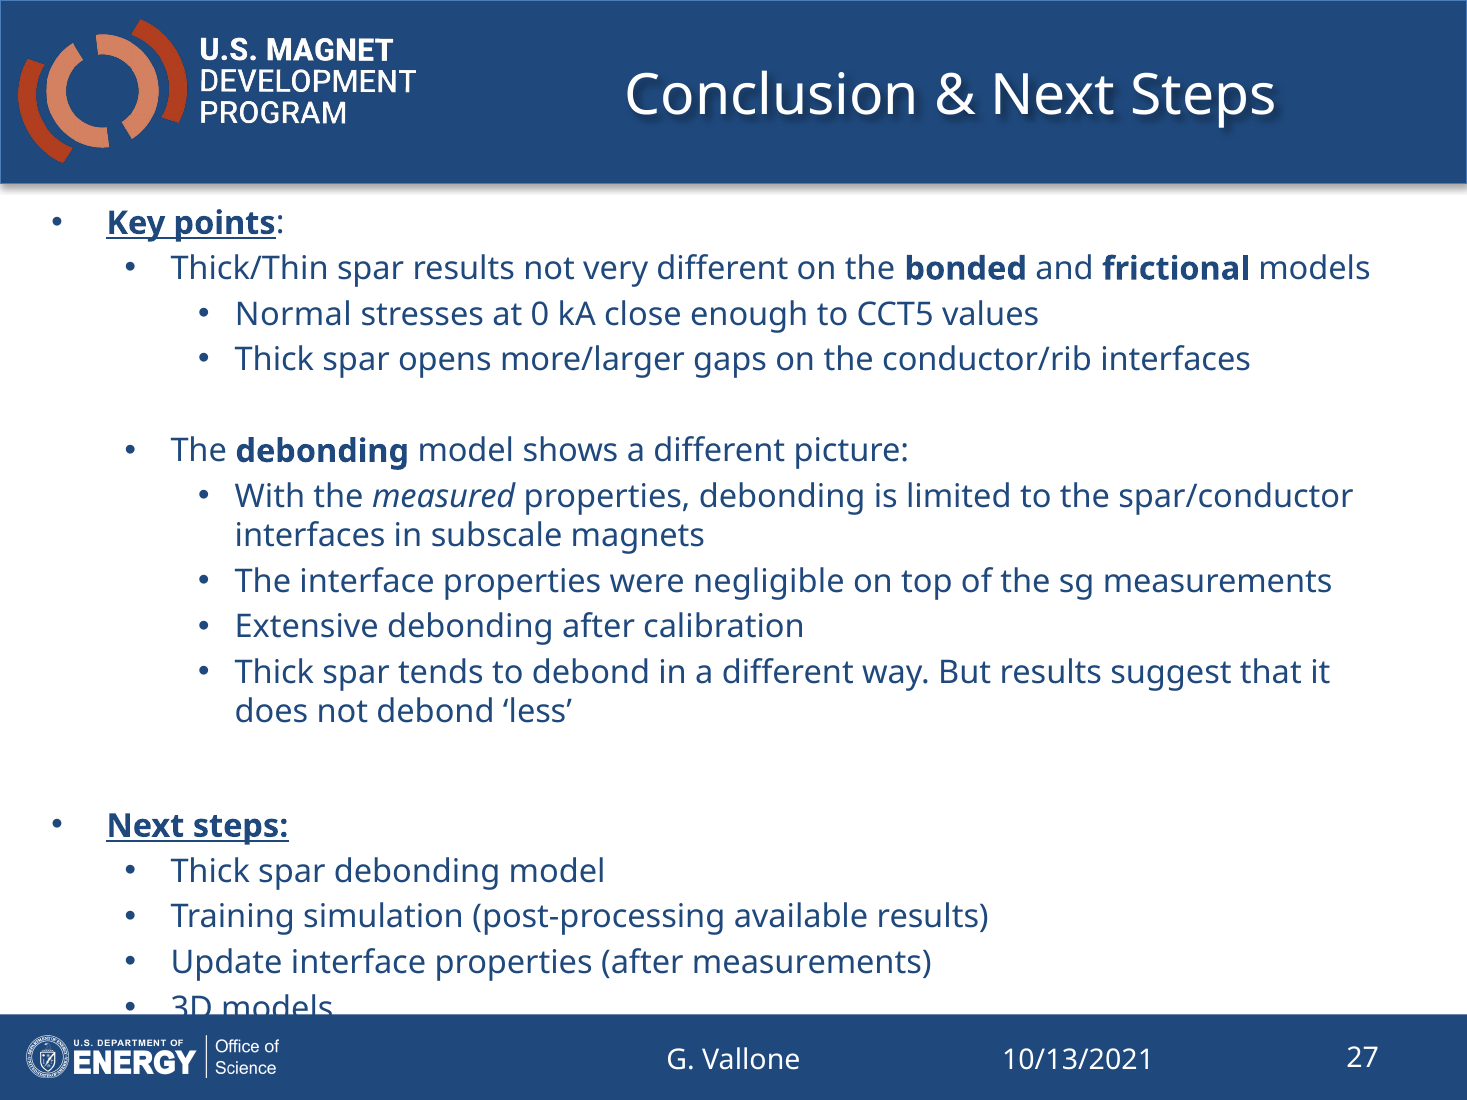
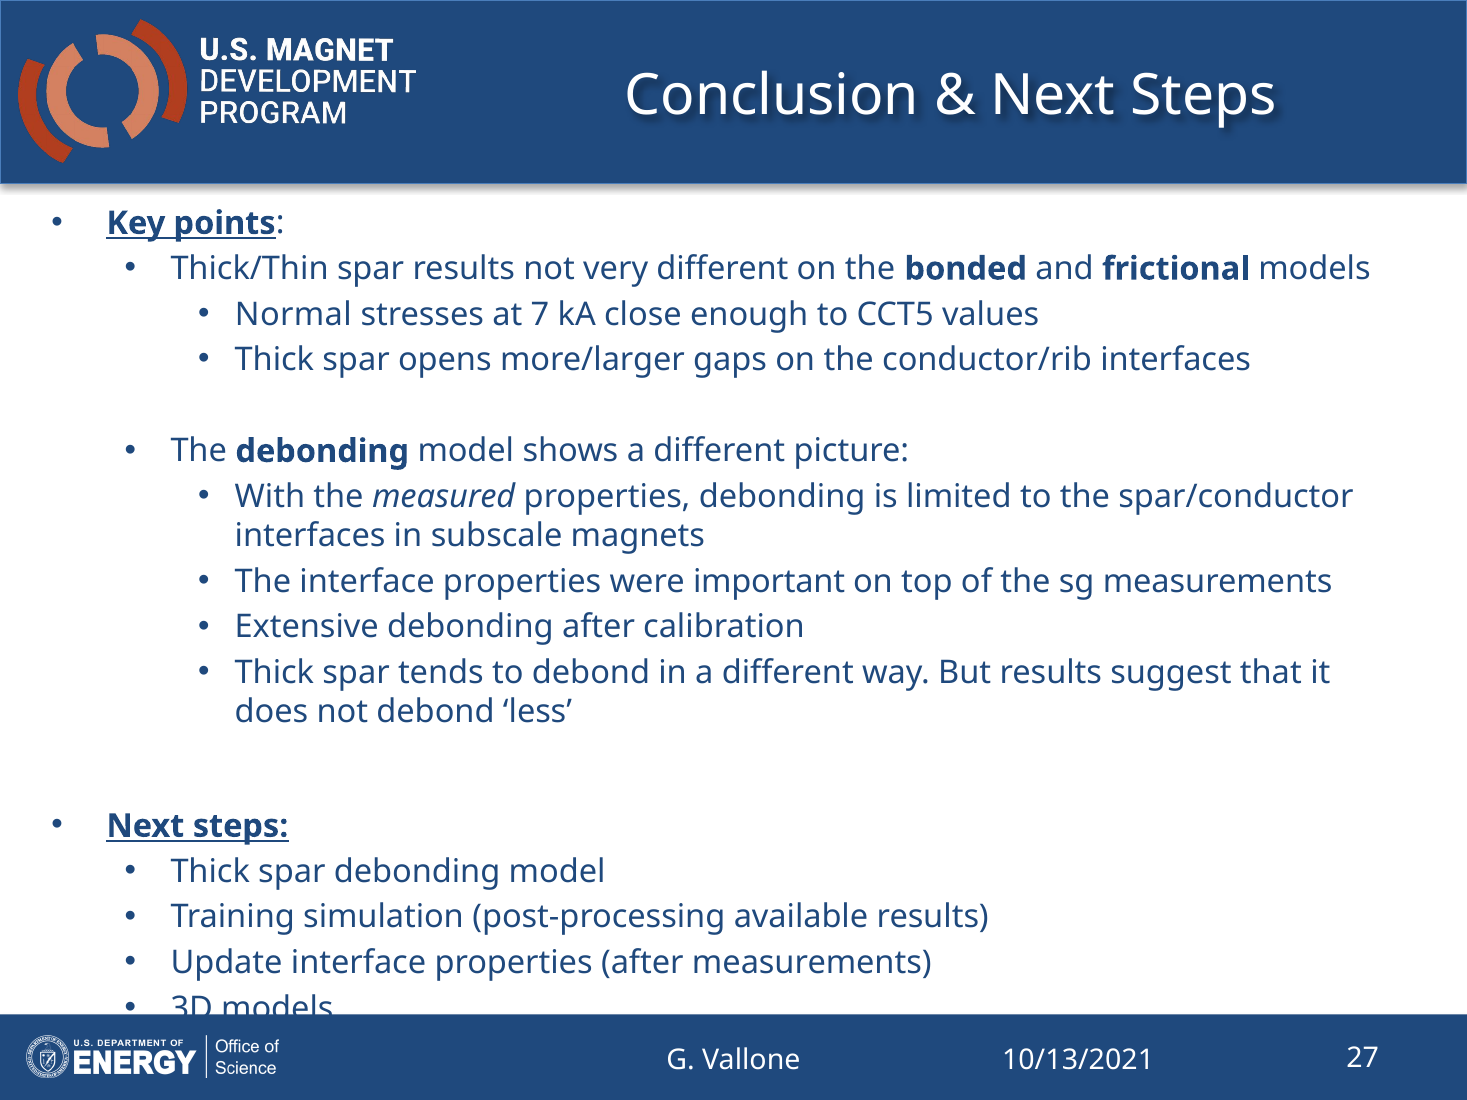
0: 0 -> 7
negligible: negligible -> important
